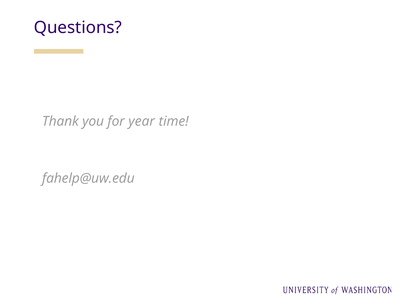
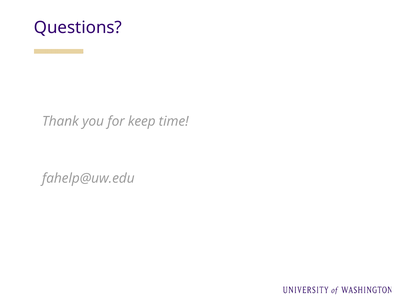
year: year -> keep
